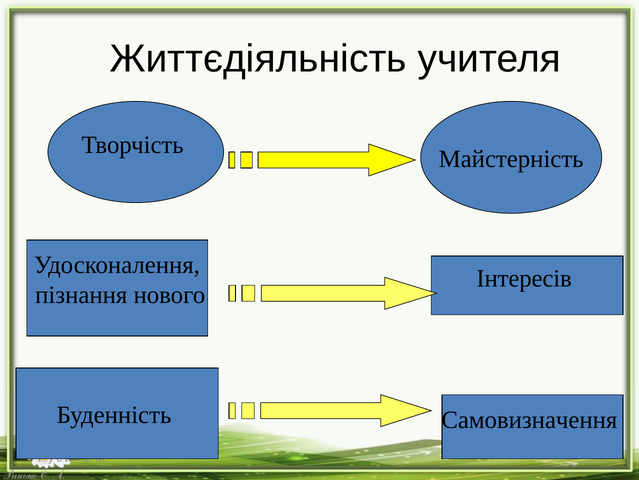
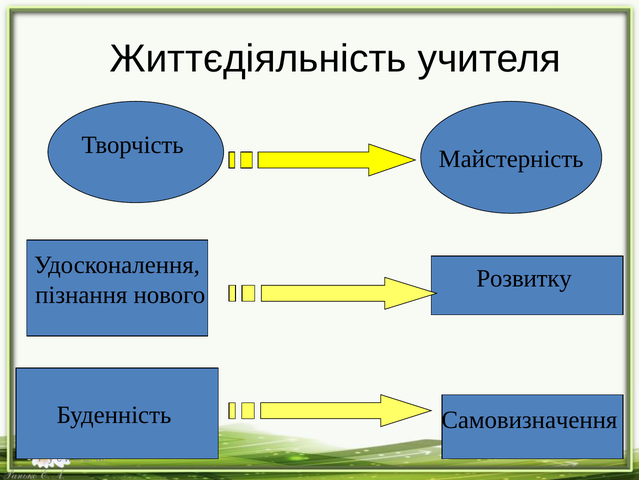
Інтересів: Інтересів -> Розвитку
